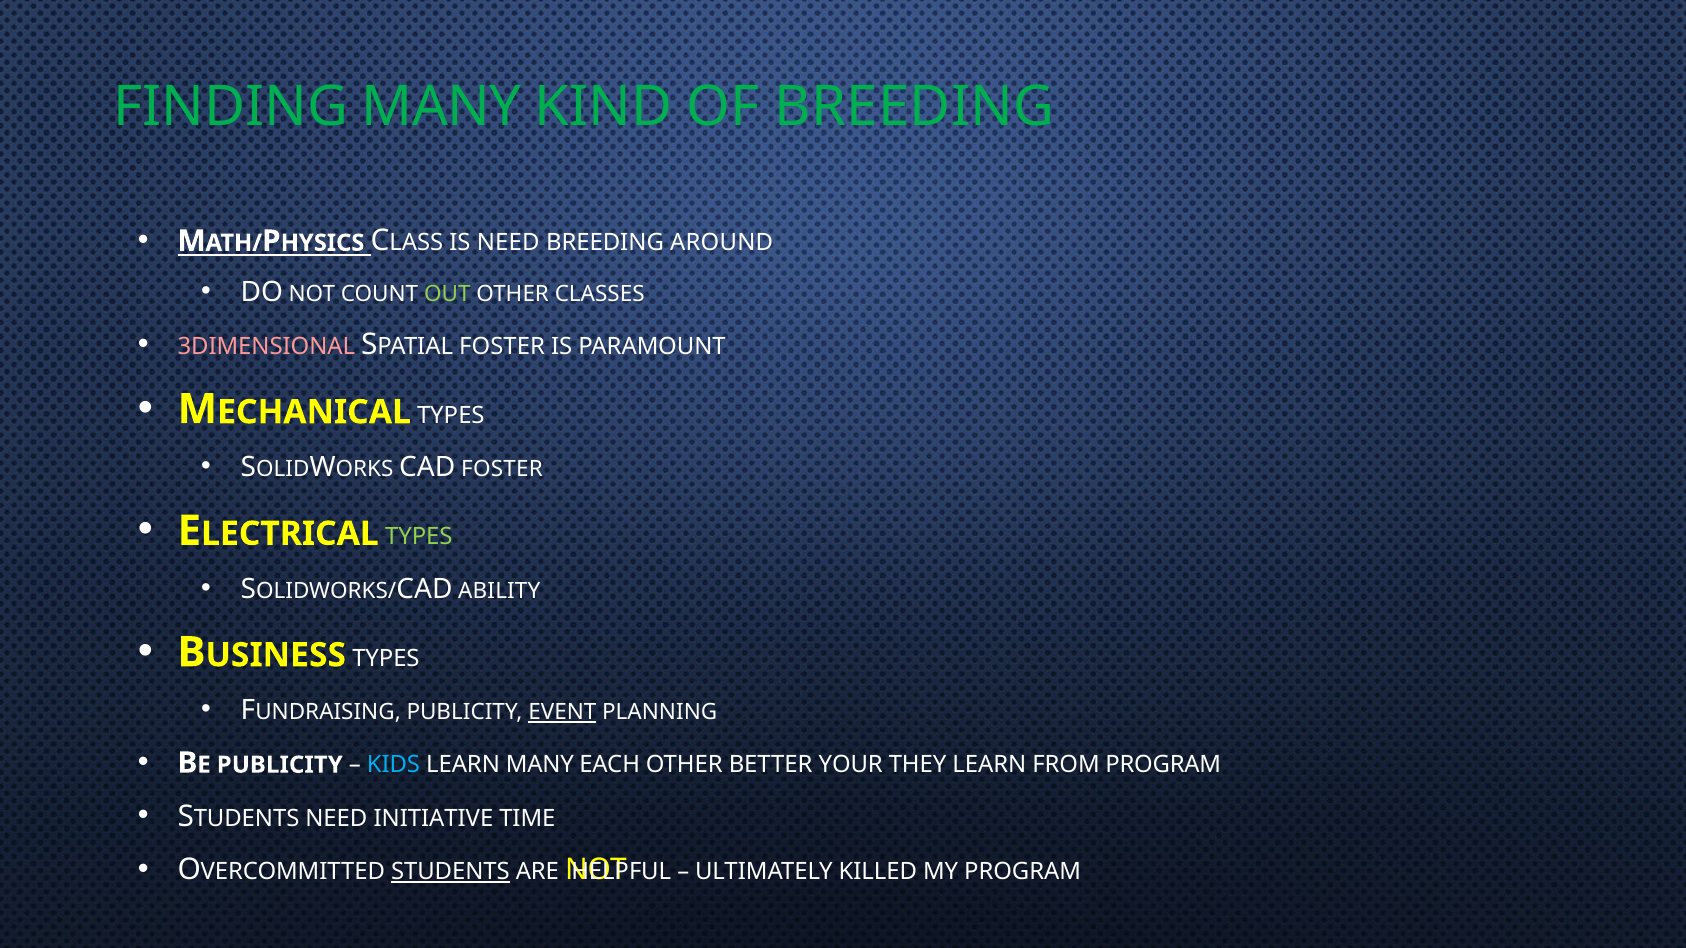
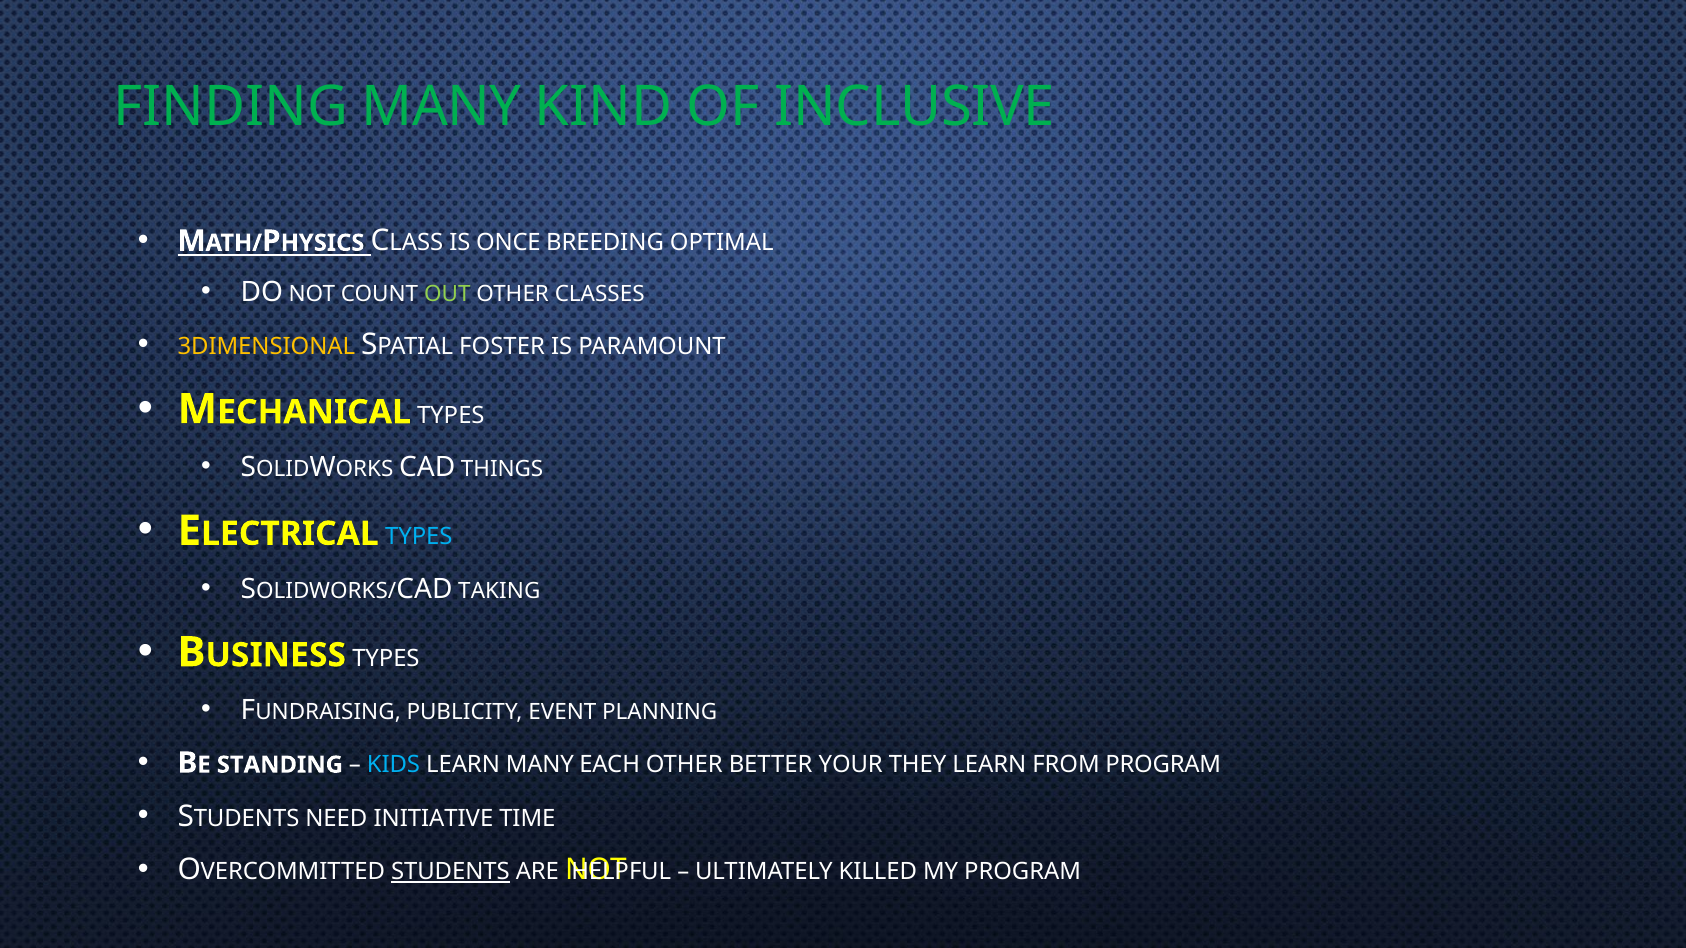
OF BREEDING: BREEDING -> INCLUSIVE
IS NEED: NEED -> ONCE
AROUND: AROUND -> OPTIMAL
3DIMENSIONAL colour: pink -> yellow
CAD FOSTER: FOSTER -> THINGS
TYPES at (419, 537) colour: light green -> light blue
ABILITY: ABILITY -> TAKING
EVENT underline: present -> none
BE PUBLICITY: PUBLICITY -> STANDING
